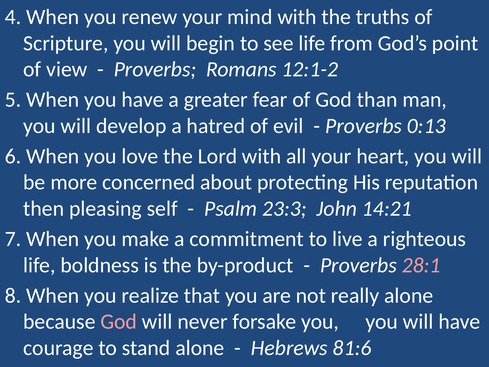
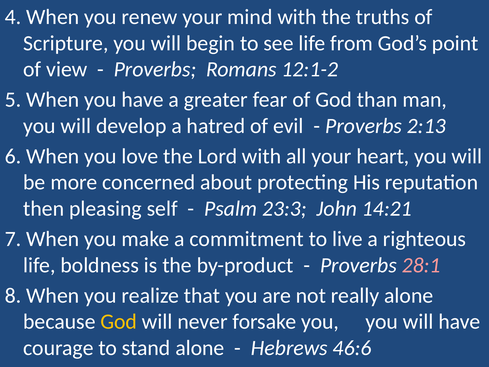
0:13: 0:13 -> 2:13
God at (119, 322) colour: pink -> yellow
81:6: 81:6 -> 46:6
